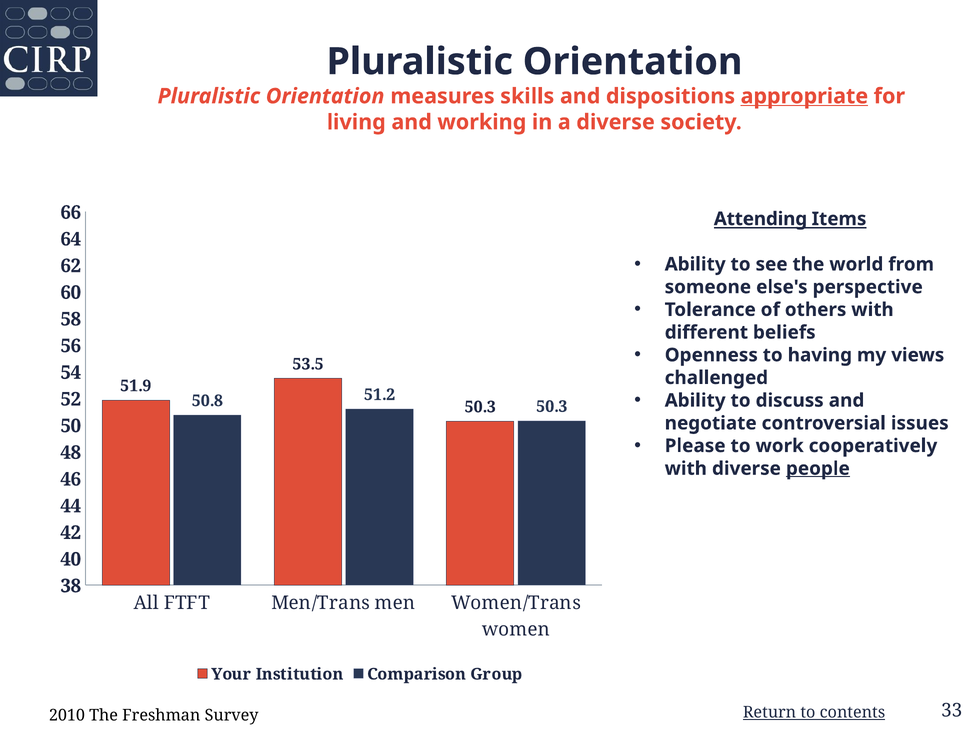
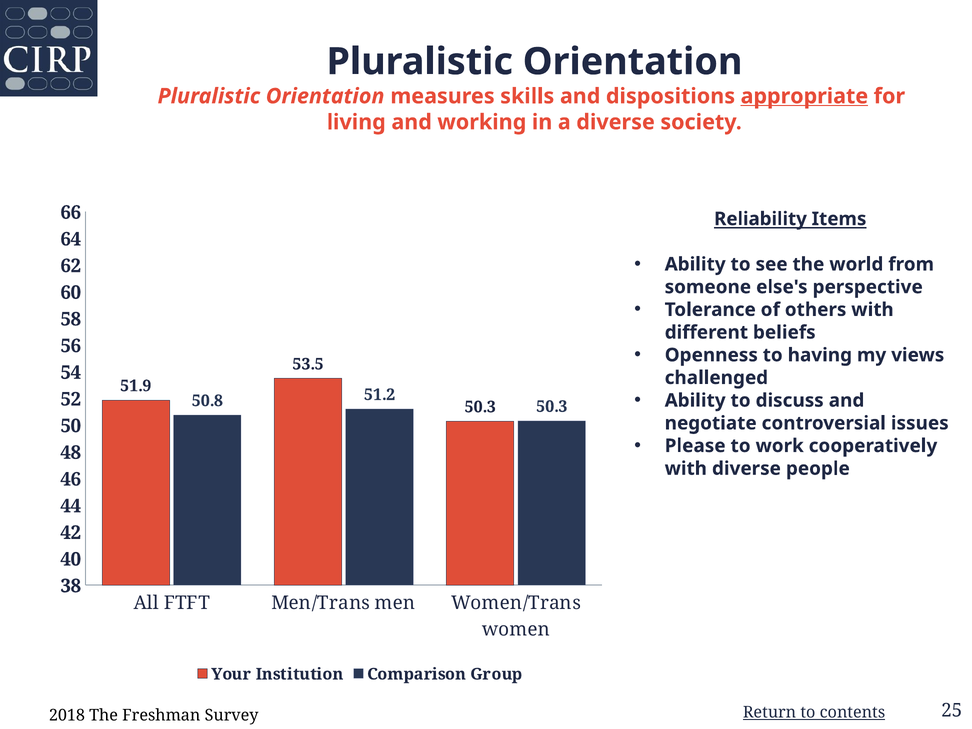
Attending: Attending -> Reliability
people underline: present -> none
2010: 2010 -> 2018
33: 33 -> 25
